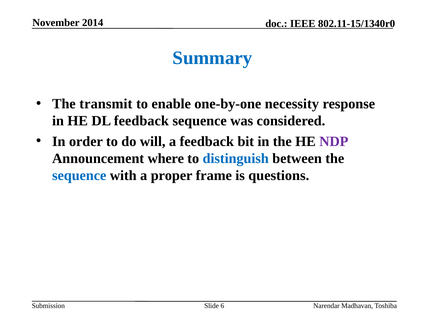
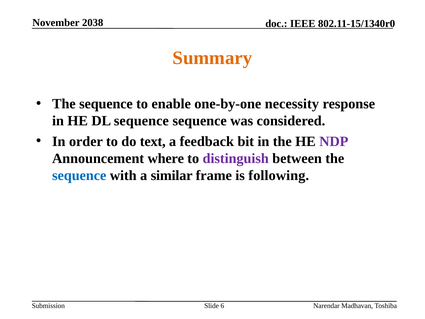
2014: 2014 -> 2038
Summary colour: blue -> orange
transmit at (106, 104): transmit -> sequence
DL feedback: feedback -> sequence
will: will -> text
distinguish colour: blue -> purple
proper: proper -> similar
questions: questions -> following
